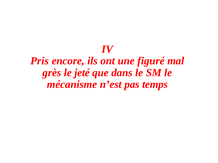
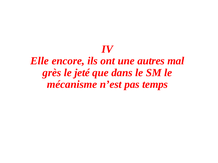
Pris: Pris -> Elle
figuré: figuré -> autres
